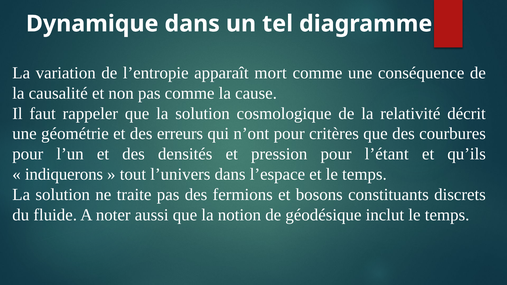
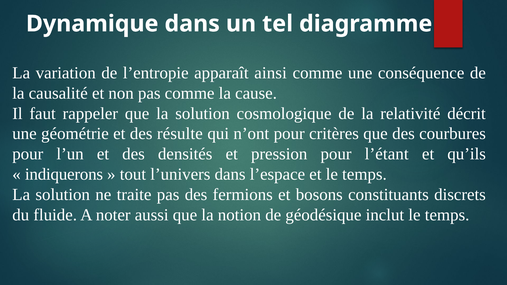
mort: mort -> ainsi
erreurs: erreurs -> résulte
